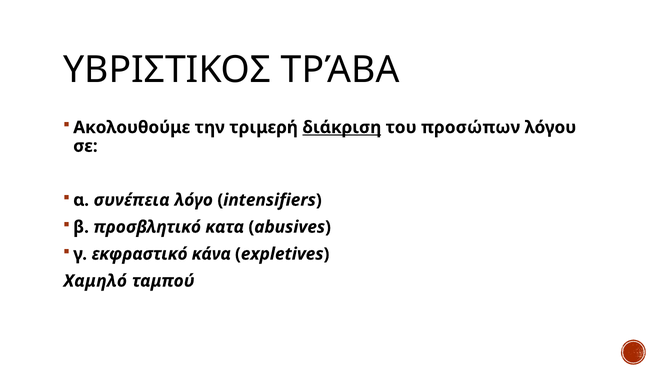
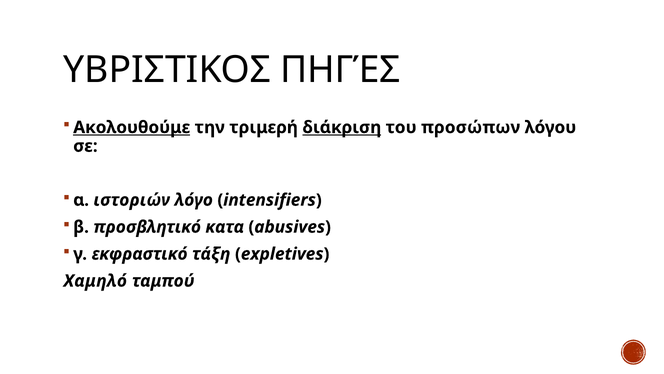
ΤΡΆΒΑ: ΤΡΆΒΑ -> ΠΗΓΈΣ
Ακολουθούμε underline: none -> present
συνέπεια: συνέπεια -> ιστοριών
κάνα: κάνα -> τάξη
